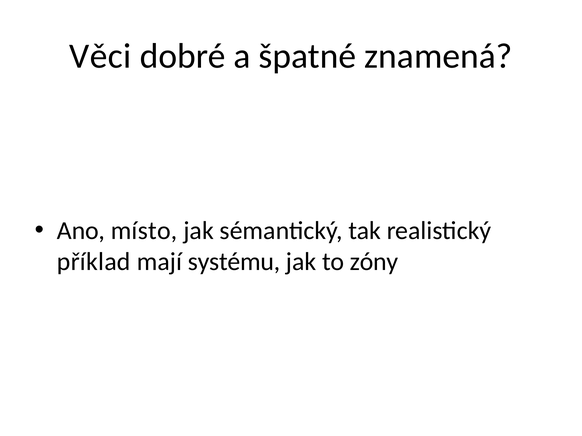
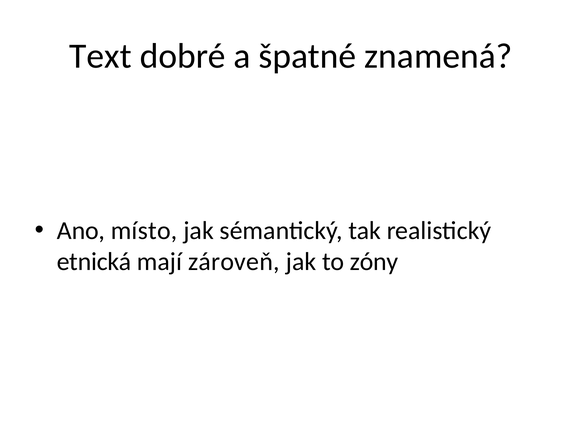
Věci: Věci -> Text
příklad: příklad -> etnická
systému: systému -> zároveň
